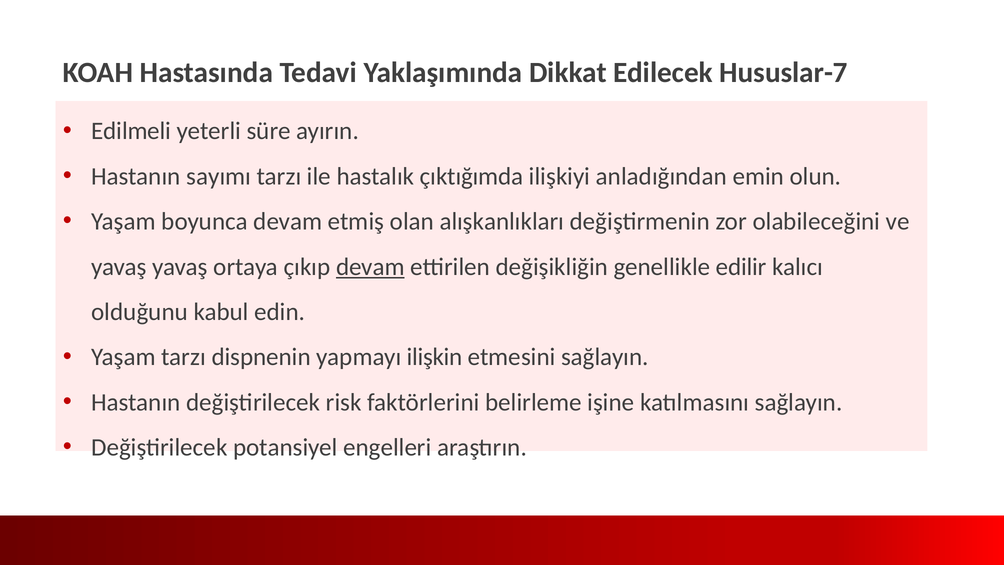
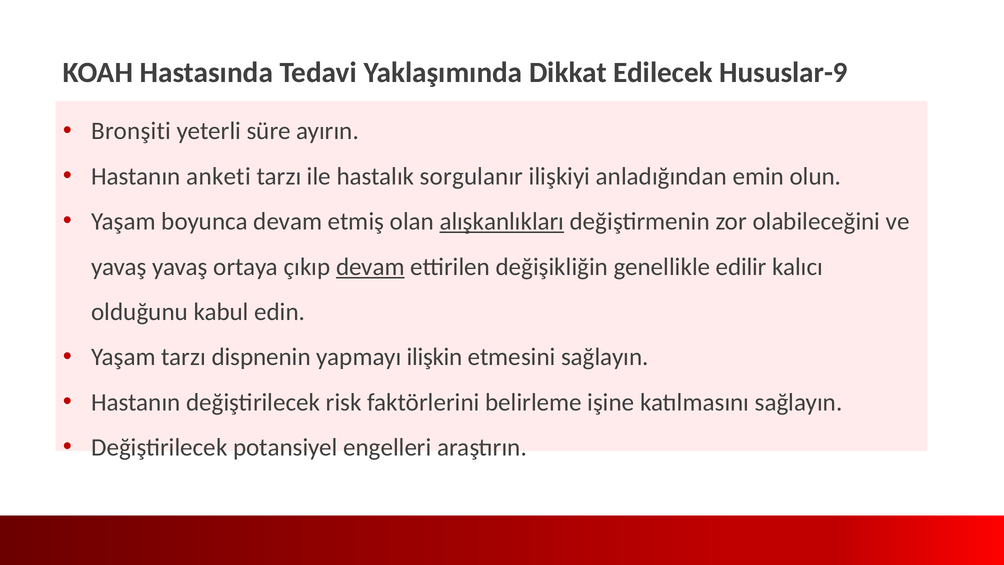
Hususlar-7: Hususlar-7 -> Hususlar-9
Edilmeli: Edilmeli -> Bronşiti
sayımı: sayımı -> anketi
çıktığımda: çıktığımda -> sorgulanır
alışkanlıkları underline: none -> present
